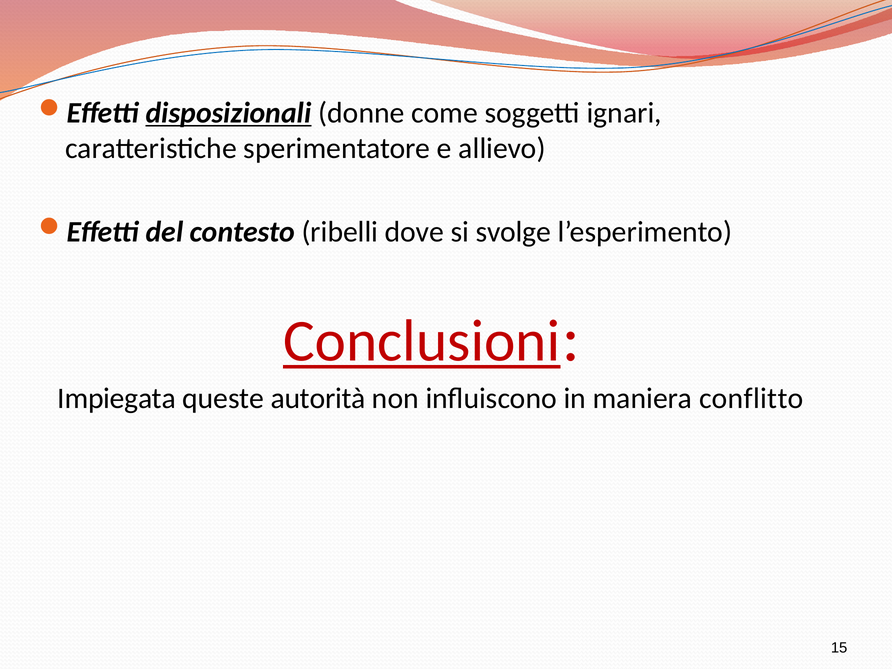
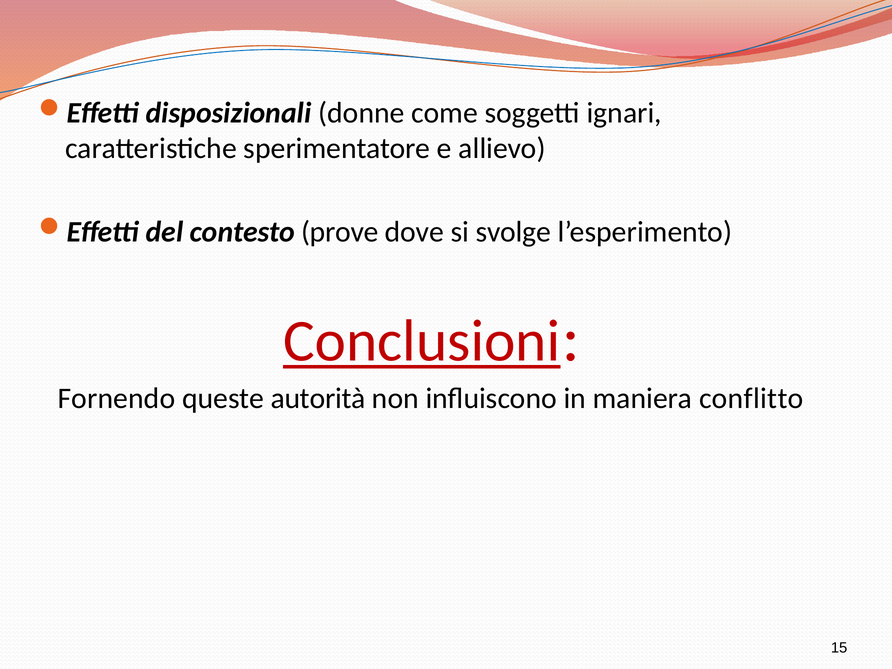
disposizionali underline: present -> none
ribelli: ribelli -> prove
Impiegata: Impiegata -> Fornendo
